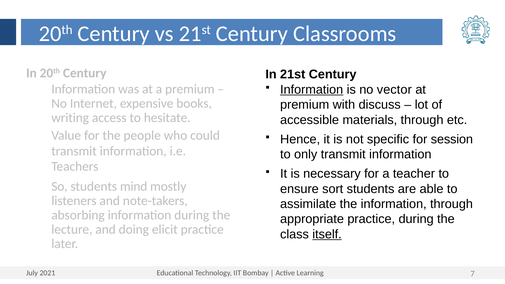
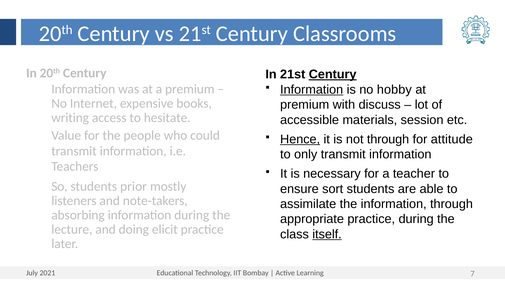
Century at (333, 74) underline: none -> present
vector: vector -> hobby
materials through: through -> session
Hence underline: none -> present
not specific: specific -> through
session: session -> attitude
mind: mind -> prior
